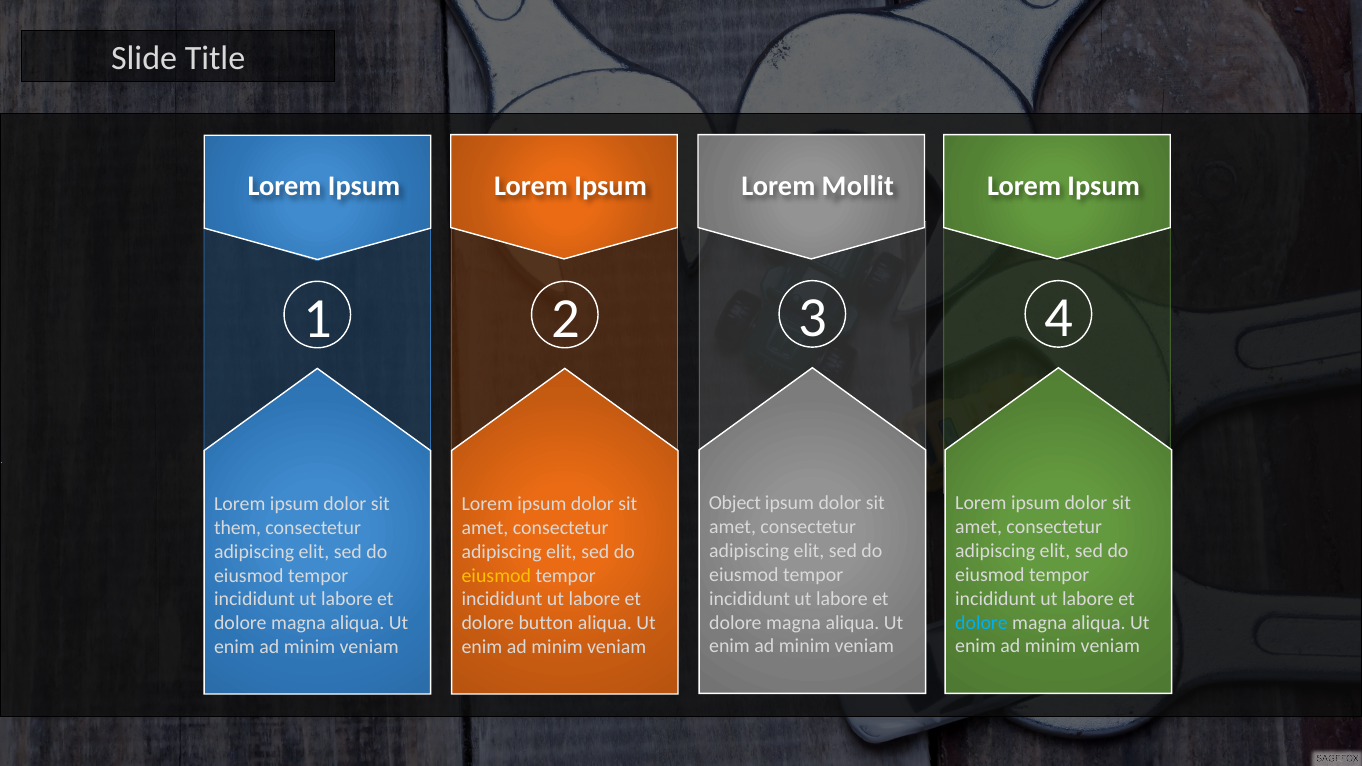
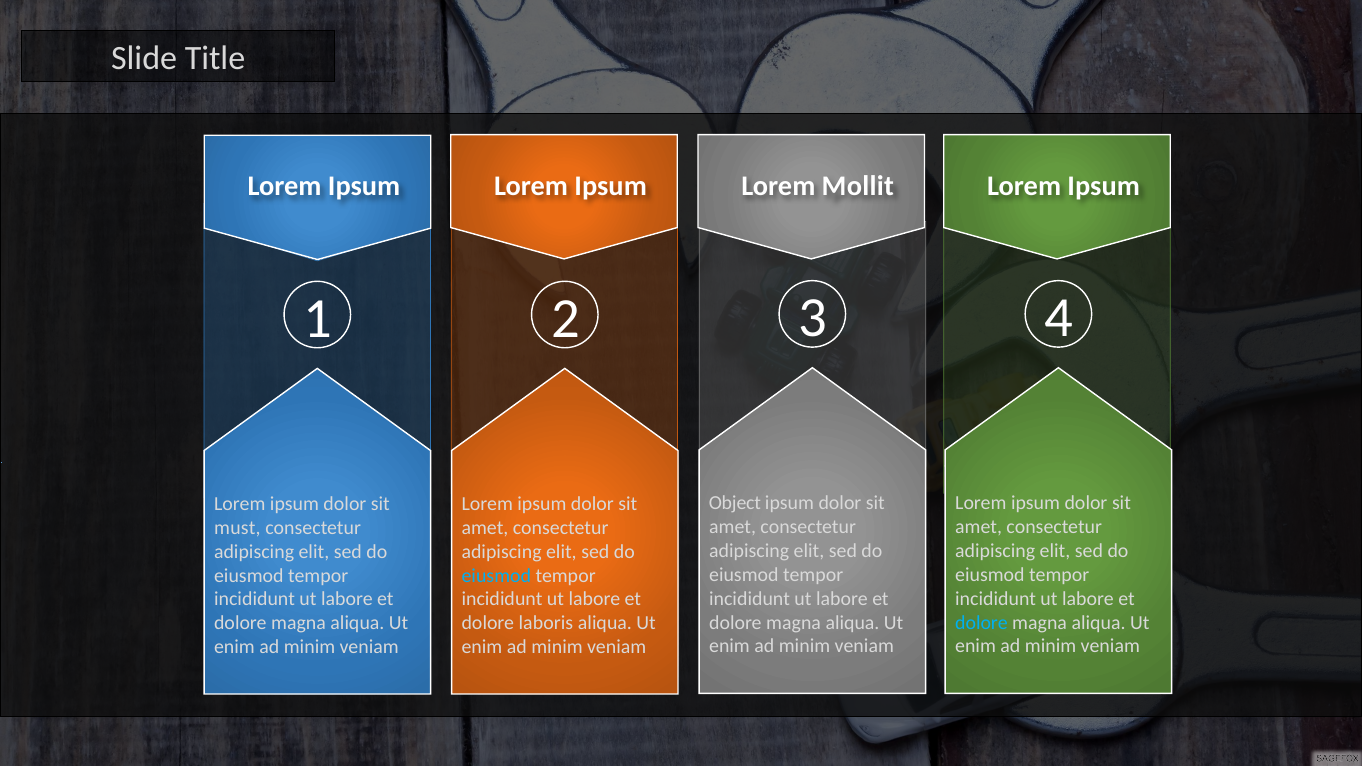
them: them -> must
eiusmod at (496, 576) colour: yellow -> light blue
button: button -> laboris
